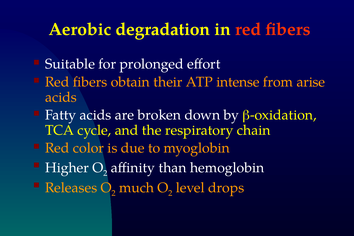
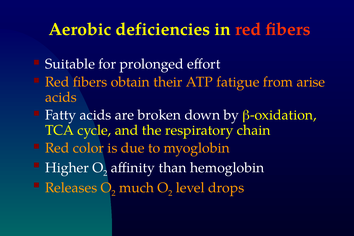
degradation: degradation -> deficiencies
intense: intense -> fatigue
